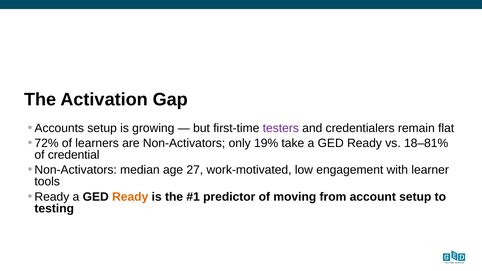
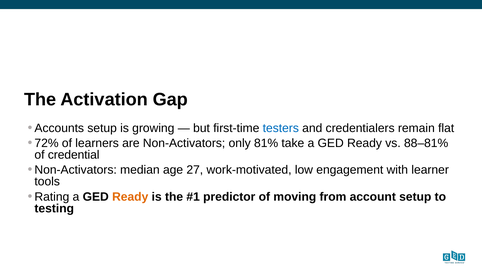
testers colour: purple -> blue
19%: 19% -> 81%
18–81%: 18–81% -> 88–81%
Ready at (52, 197): Ready -> Rating
